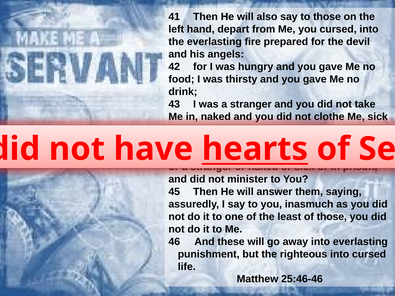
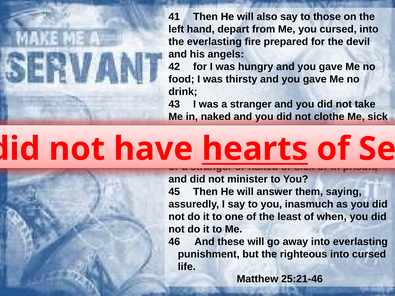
of those: those -> when
25:46-46: 25:46-46 -> 25:21-46
